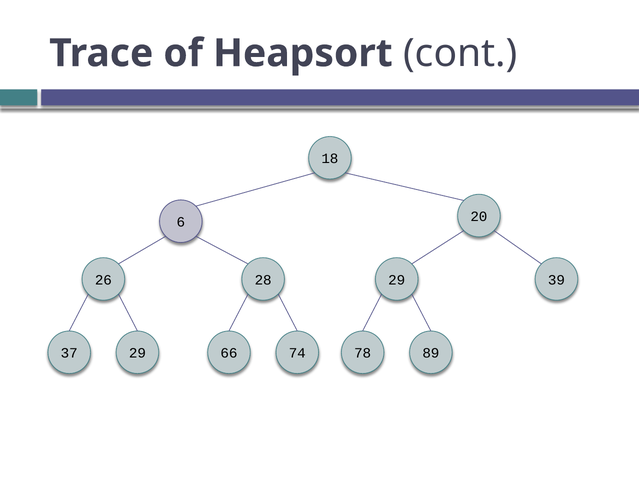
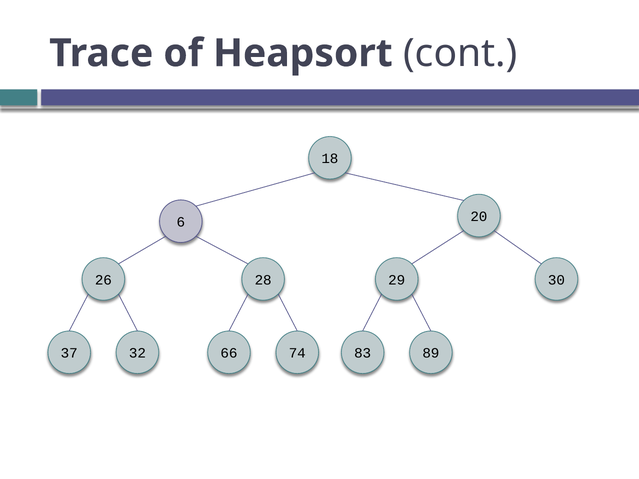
39: 39 -> 30
37 29: 29 -> 32
78: 78 -> 83
